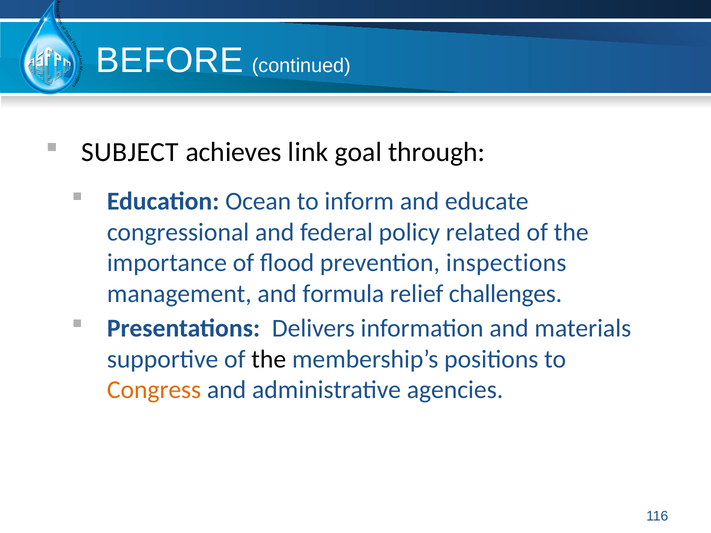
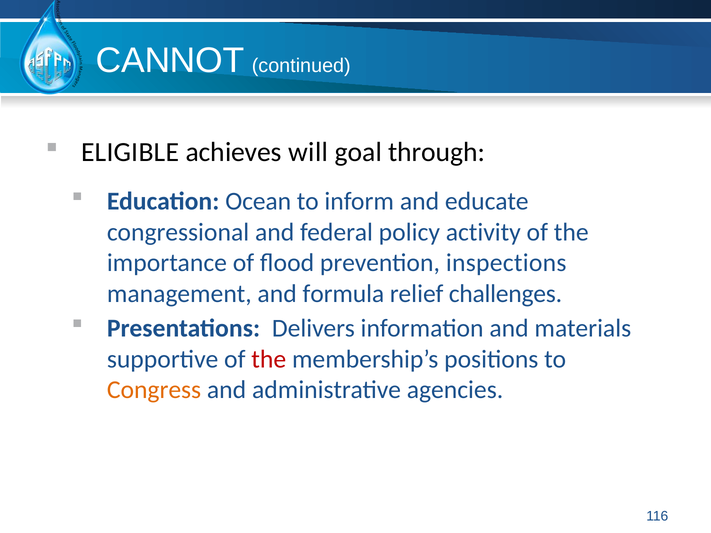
BEFORE: BEFORE -> CANNOT
SUBJECT: SUBJECT -> ELIGIBLE
link: link -> will
related: related -> activity
the at (269, 359) colour: black -> red
